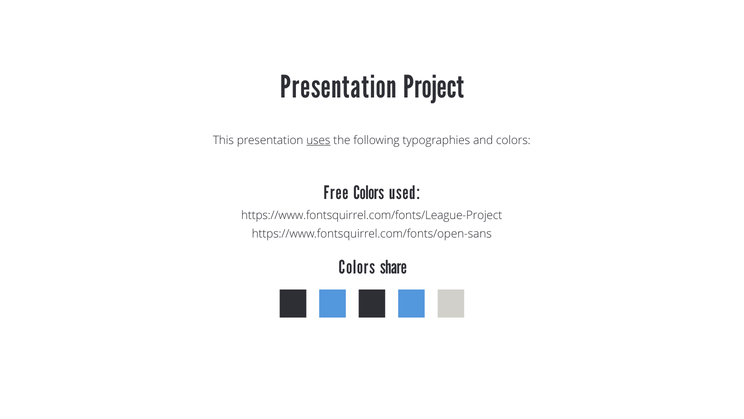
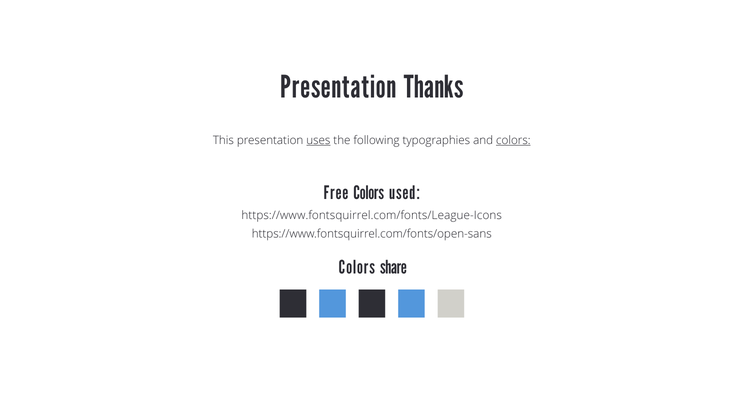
Project: Project -> Thanks
colors at (513, 140) underline: none -> present
https://www.fontsquirrel.com/fonts/League-Project: https://www.fontsquirrel.com/fonts/League-Project -> https://www.fontsquirrel.com/fonts/League-Icons
